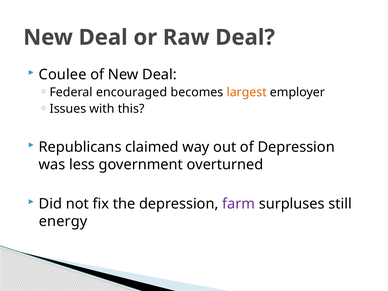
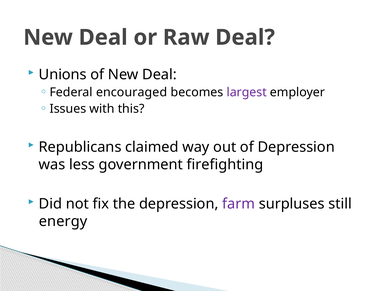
Coulee: Coulee -> Unions
largest colour: orange -> purple
overturned: overturned -> firefighting
